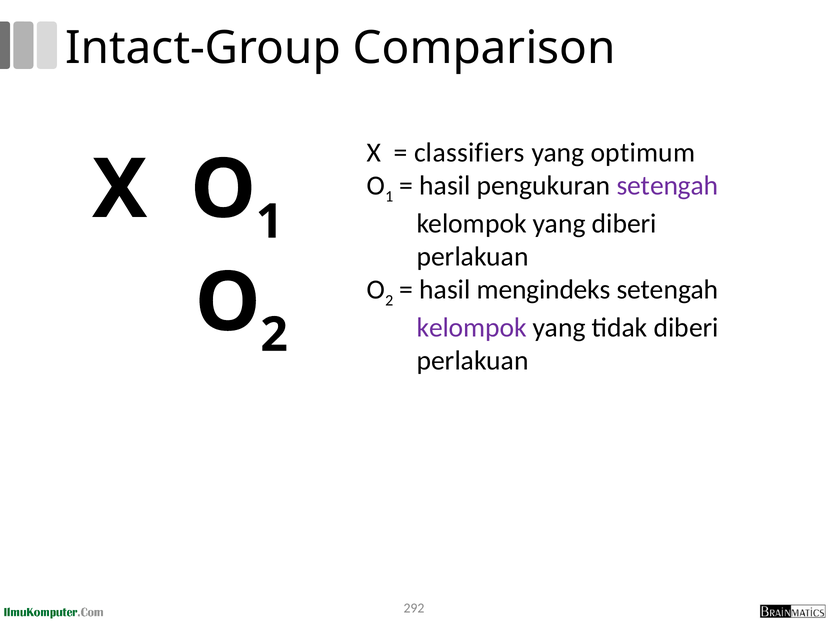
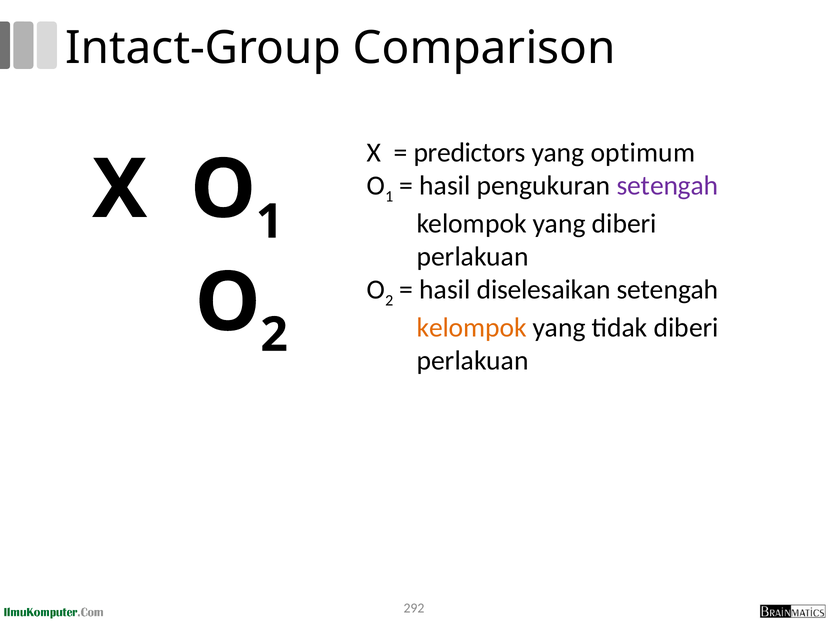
classifiers: classifiers -> predictors
mengindeks: mengindeks -> diselesaikan
kelompok at (472, 327) colour: purple -> orange
